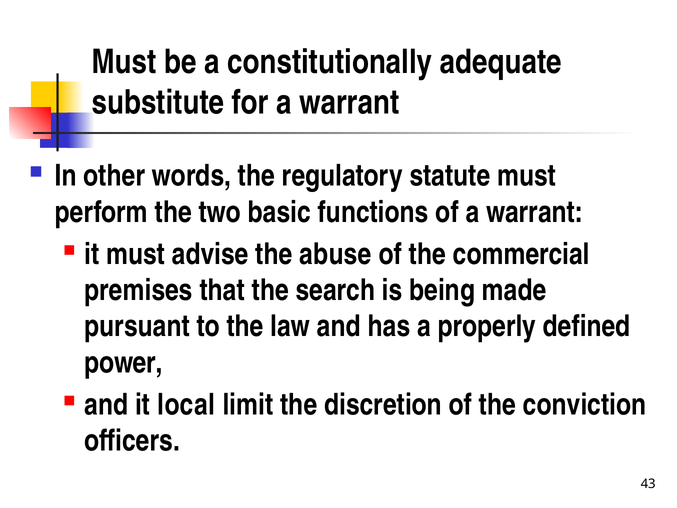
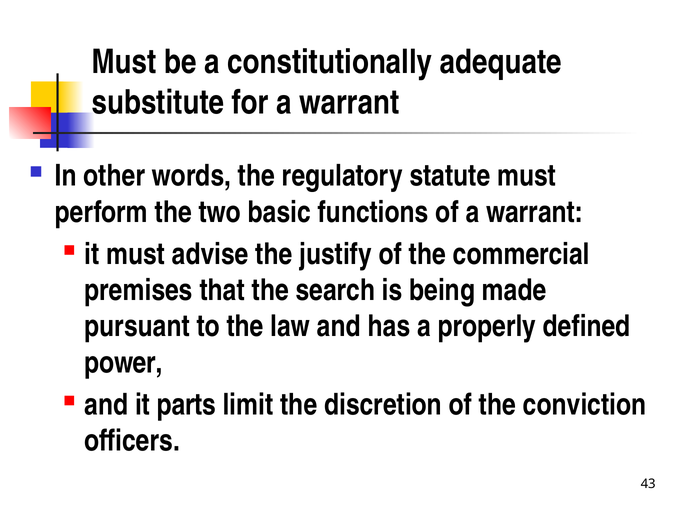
abuse: abuse -> justify
local: local -> parts
